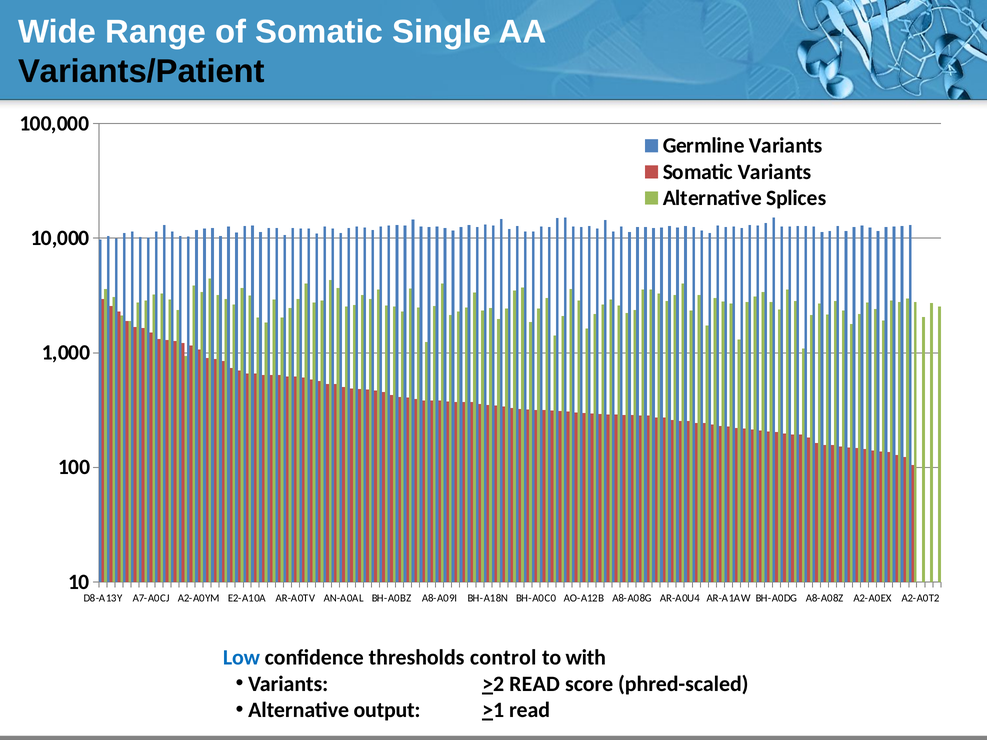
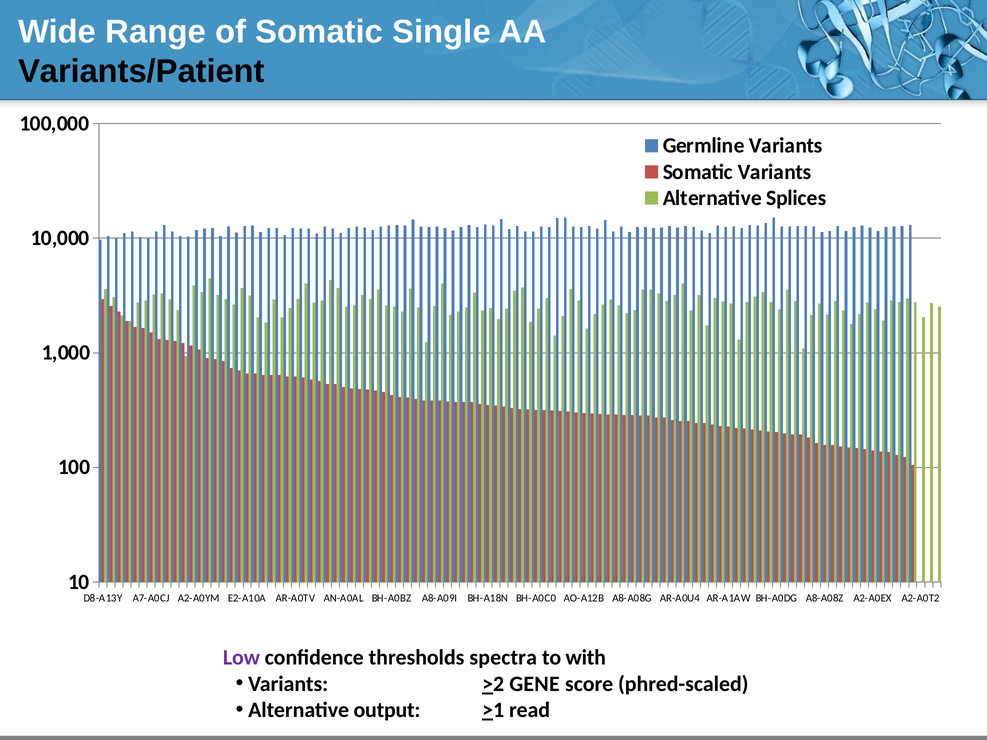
Low colour: blue -> purple
control: control -> spectra
>2 READ: READ -> GENE
